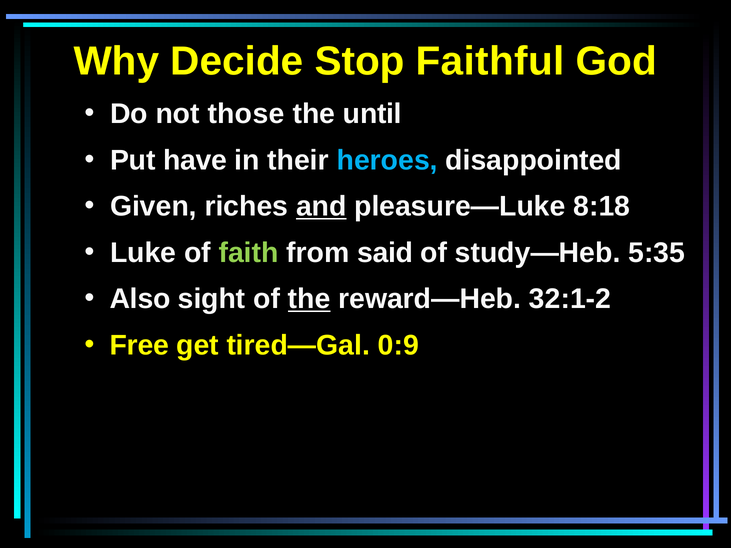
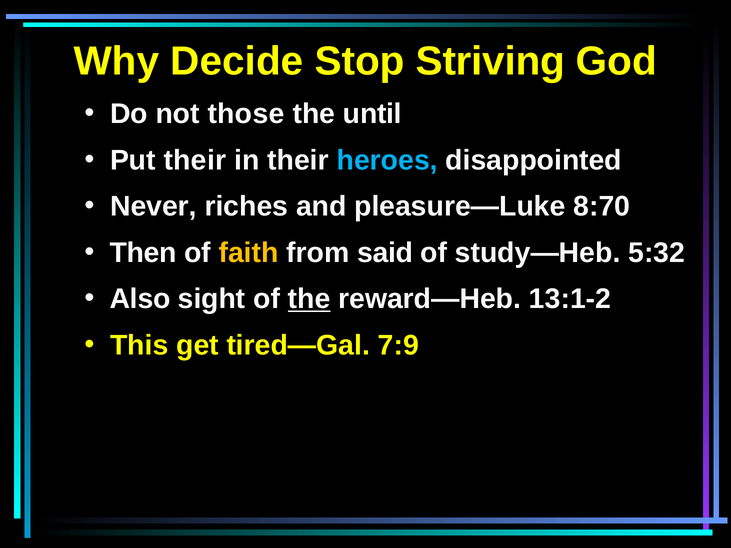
Faithful: Faithful -> Striving
Put have: have -> their
Given: Given -> Never
and underline: present -> none
8:18: 8:18 -> 8:70
Luke: Luke -> Then
faith colour: light green -> yellow
5:35: 5:35 -> 5:32
32:1-2: 32:1-2 -> 13:1-2
Free: Free -> This
0:9: 0:9 -> 7:9
